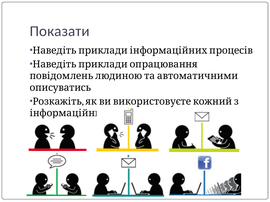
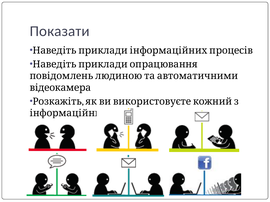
описуватись: описуватись -> відеокамера
